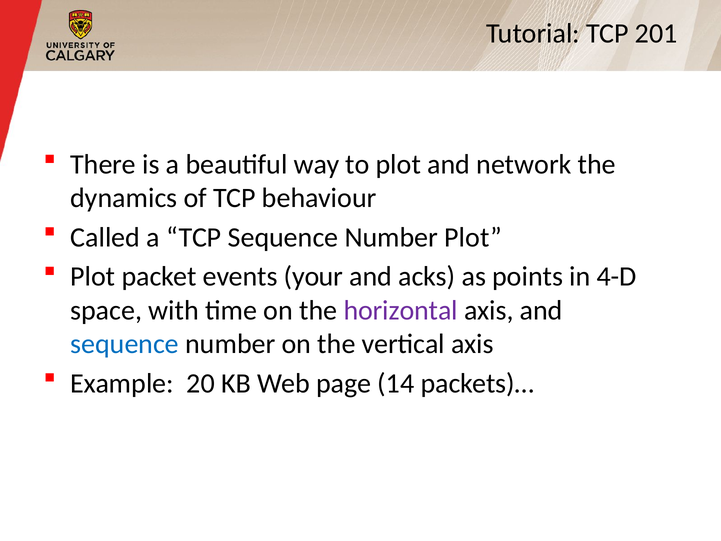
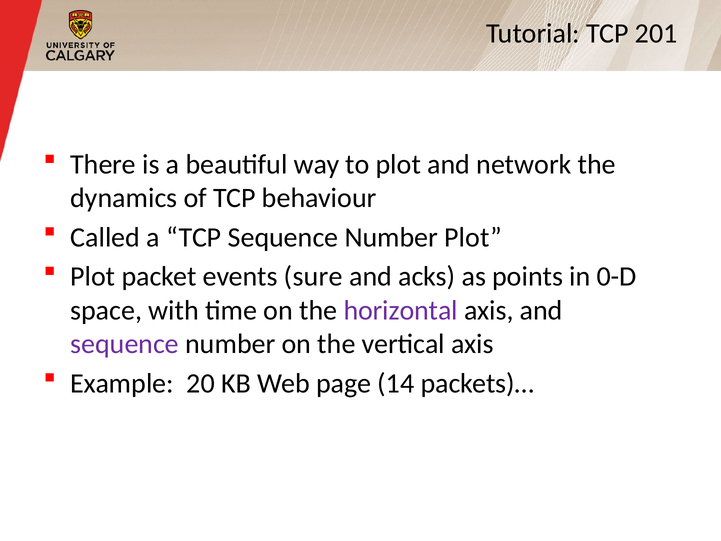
your: your -> sure
4-D: 4-D -> 0-D
sequence at (125, 344) colour: blue -> purple
